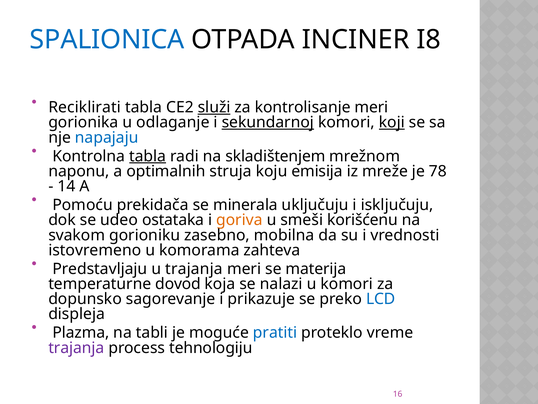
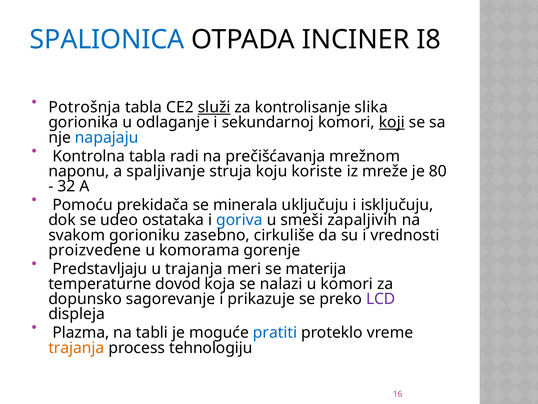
Reciklirati: Reciklirati -> Potrošnja
kontrolisanje meri: meri -> slika
sekundarnoj underline: present -> none
tabla at (148, 156) underline: present -> none
skladištenjem: skladištenjem -> prečišćavanja
optimalnih: optimalnih -> spaljivanje
emisija: emisija -> koriste
78: 78 -> 80
14: 14 -> 32
goriva colour: orange -> blue
korišćenu: korišćenu -> zapaljivih
mobilna: mobilna -> cirkuliše
istovremeno: istovremeno -> proizvedene
zahteva: zahteva -> gorenje
LCD colour: blue -> purple
trajanja at (76, 347) colour: purple -> orange
